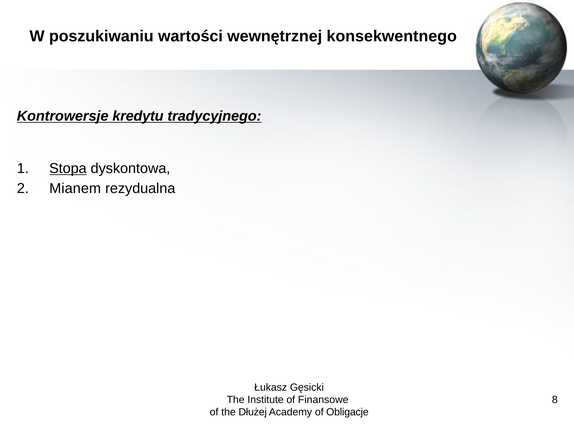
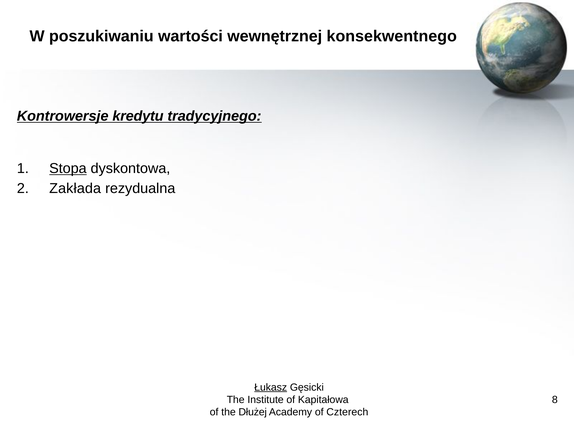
Mianem: Mianem -> Zakłada
Łukasz underline: none -> present
Finansowe: Finansowe -> Kapitałowa
Obligacje: Obligacje -> Czterech
